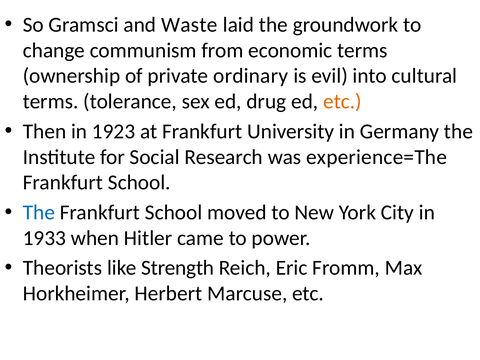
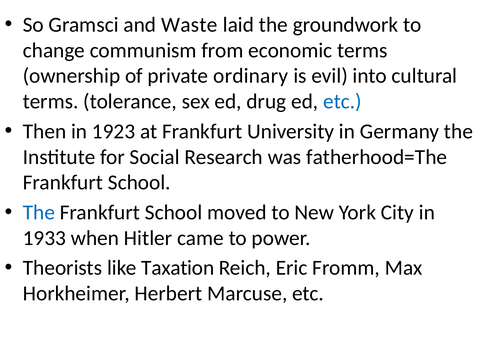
etc at (342, 102) colour: orange -> blue
experience=The: experience=The -> fatherhood=The
Strength: Strength -> Taxation
